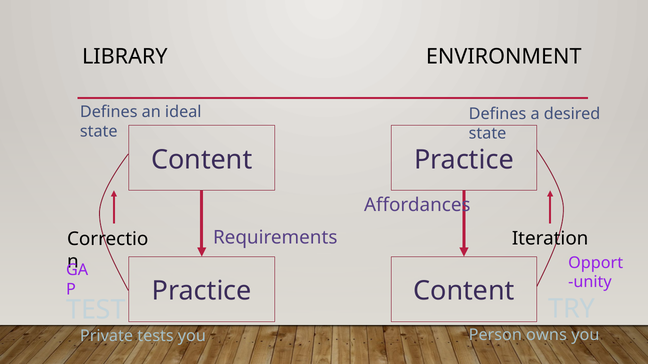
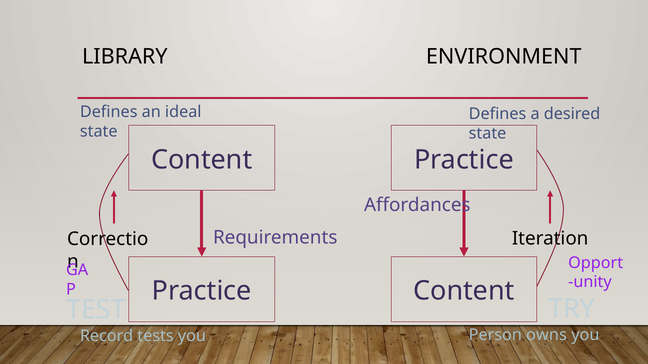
Private: Private -> Record
